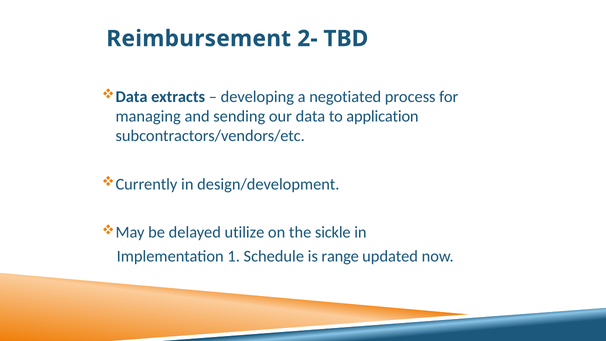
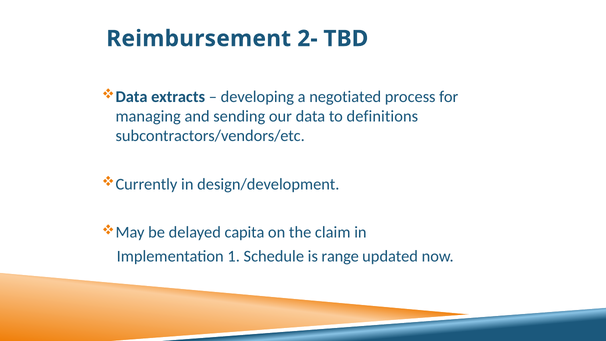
application: application -> definitions
utilize: utilize -> capita
sickle: sickle -> claim
